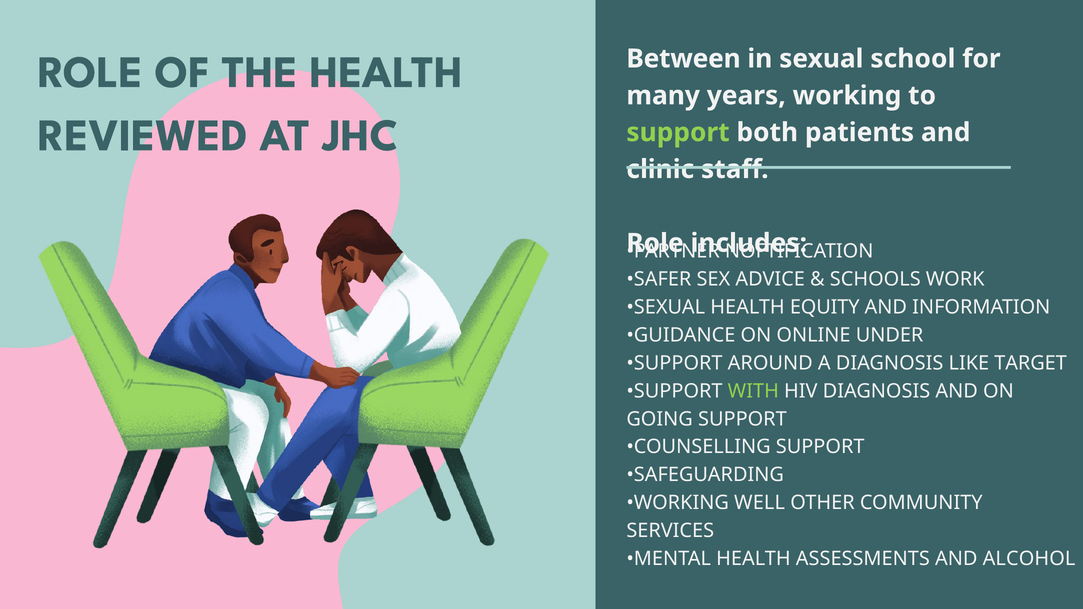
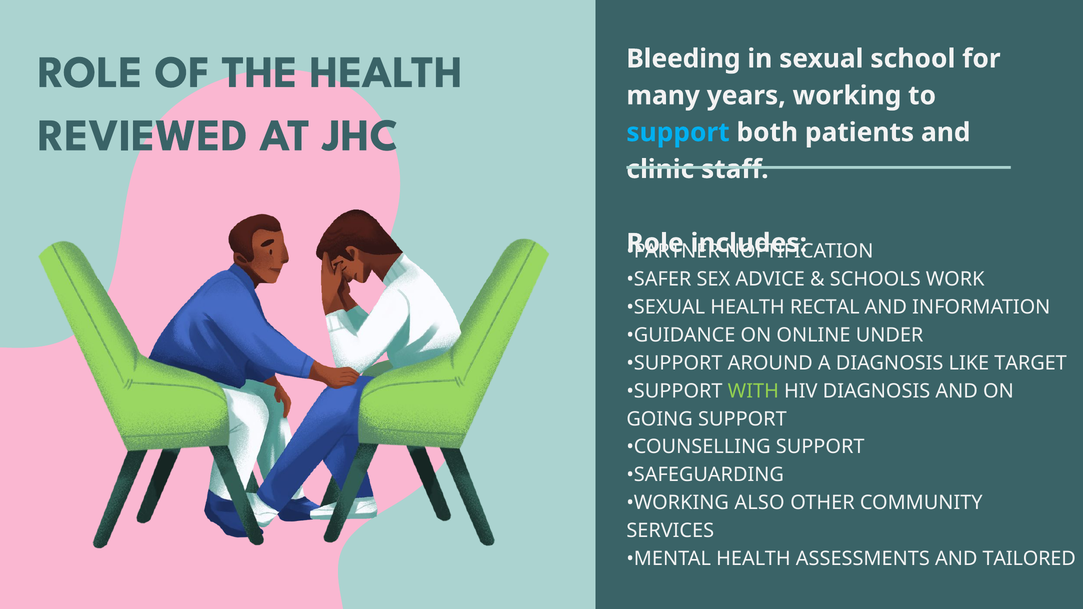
Between: Between -> Bleeding
support at (678, 133) colour: light green -> light blue
EQUITY: EQUITY -> RECTAL
WELL: WELL -> ALSO
ALCOHOL: ALCOHOL -> TAILORED
